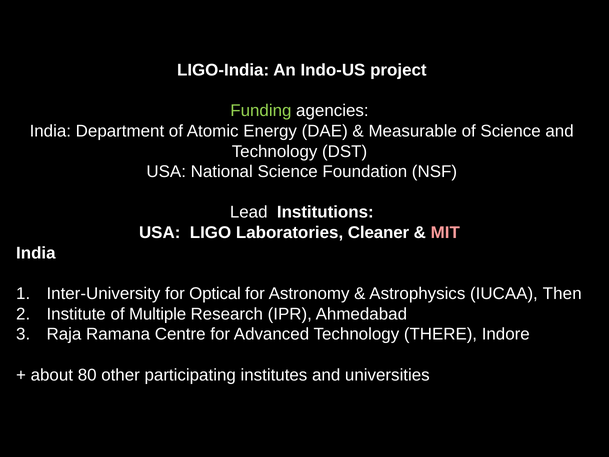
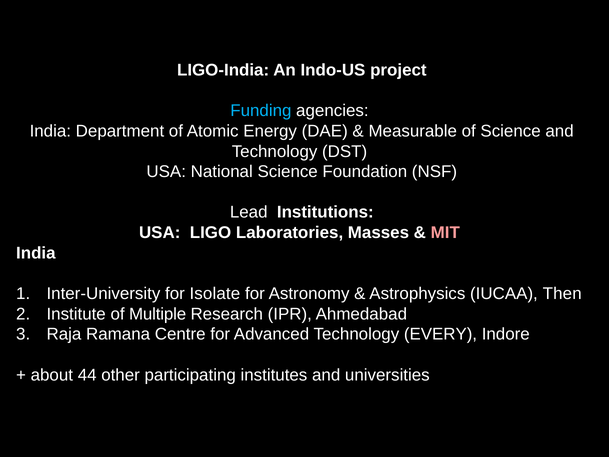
Funding colour: light green -> light blue
Cleaner: Cleaner -> Masses
Optical: Optical -> Isolate
THERE: THERE -> EVERY
80: 80 -> 44
